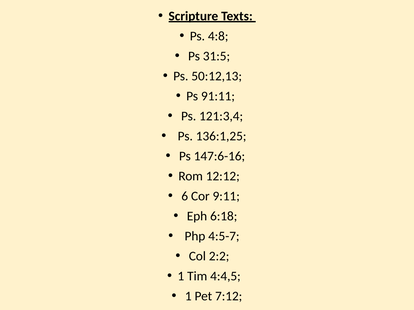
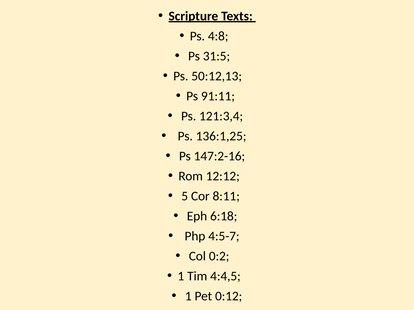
147:6-16: 147:6-16 -> 147:2-16
6: 6 -> 5
9:11: 9:11 -> 8:11
2:2: 2:2 -> 0:2
7:12: 7:12 -> 0:12
